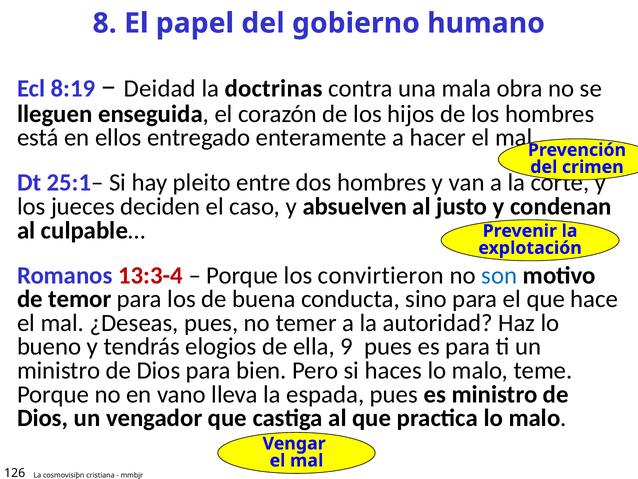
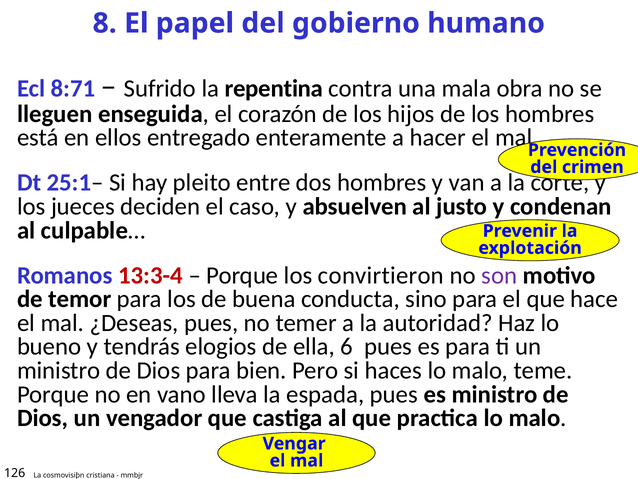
8:19: 8:19 -> 8:71
Deidad: Deidad -> Sufrido
doctrinas: doctrinas -> repentina
son colour: blue -> purple
9: 9 -> 6
